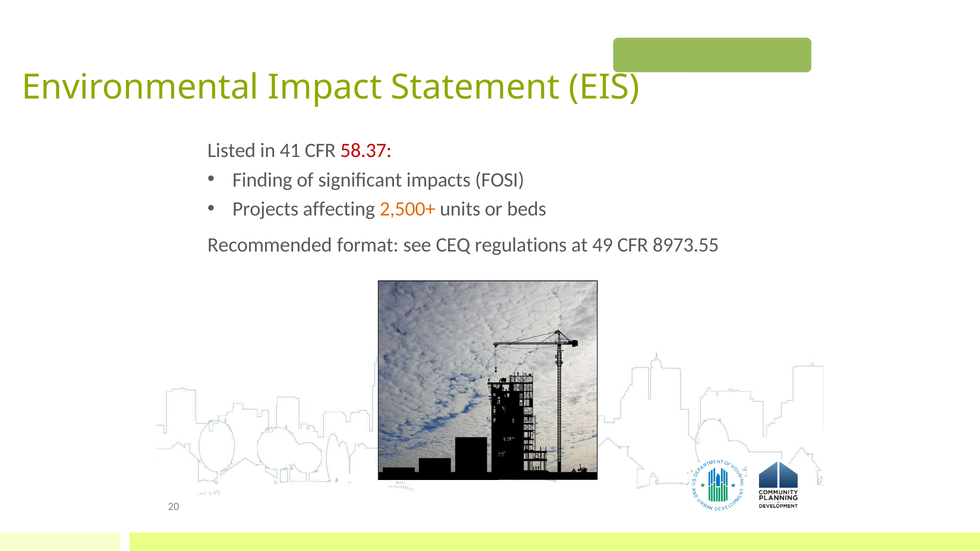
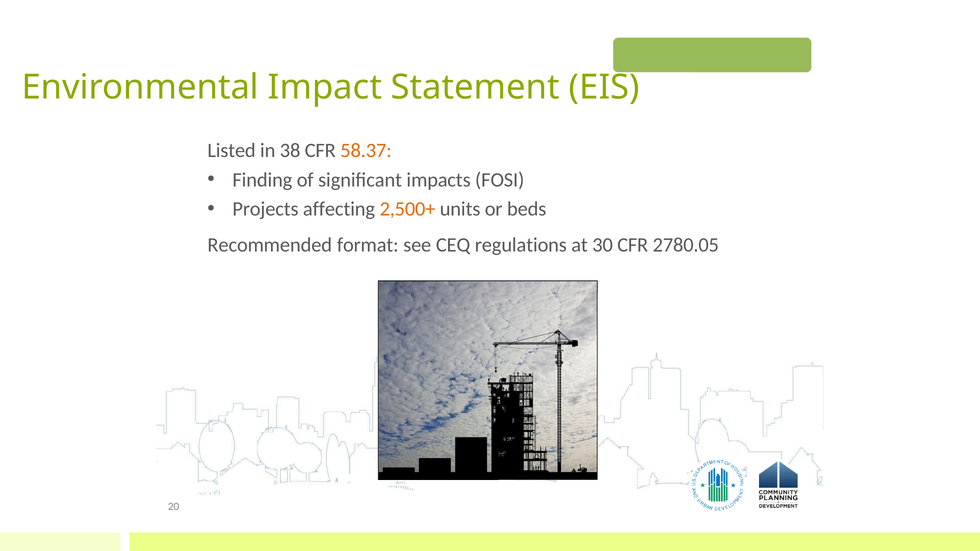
41: 41 -> 38
58.37 colour: red -> orange
49: 49 -> 30
8973.55: 8973.55 -> 2780.05
